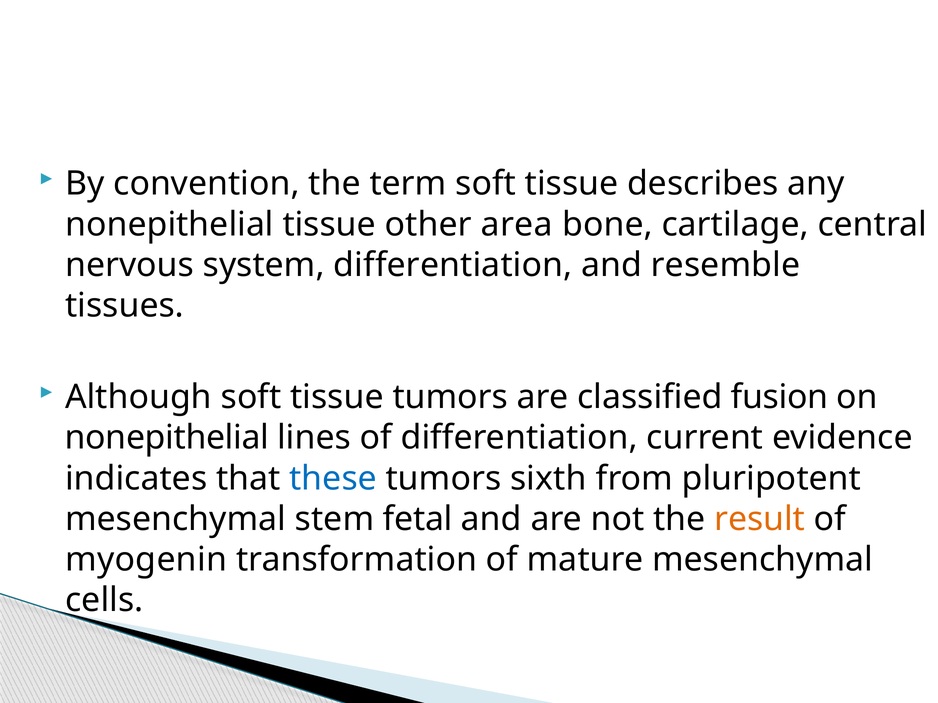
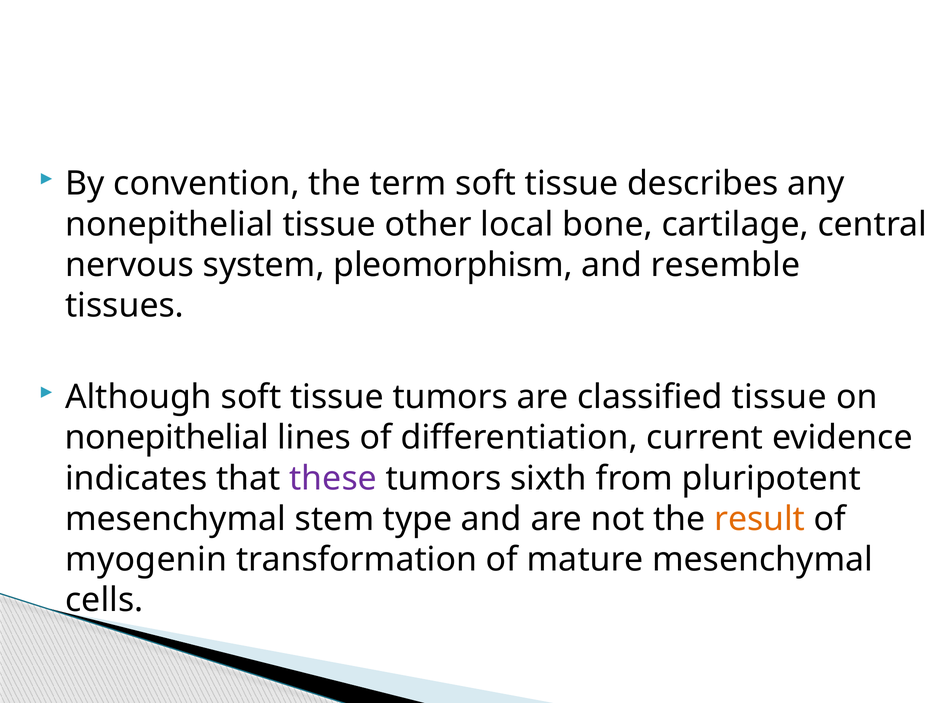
area: area -> local
system differentiation: differentiation -> pleomorphism
classified fusion: fusion -> tissue
these colour: blue -> purple
fetal: fetal -> type
